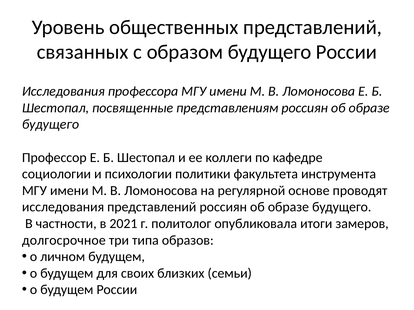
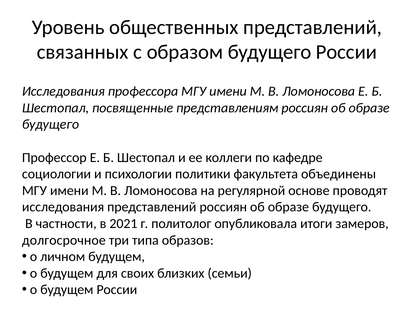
инструмента: инструмента -> объединены
